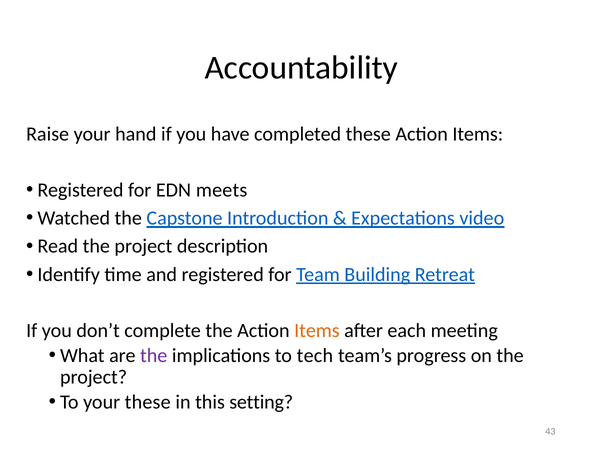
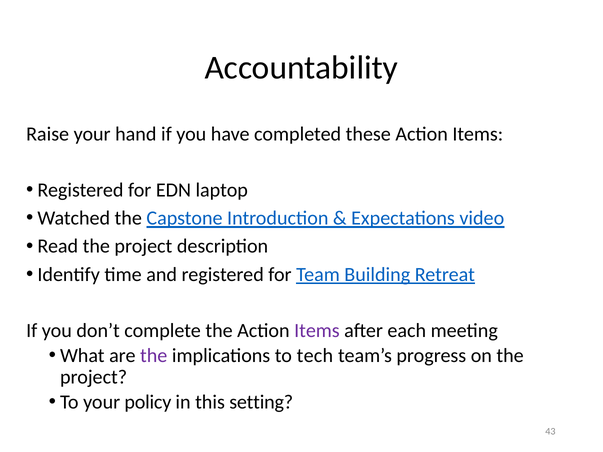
meets: meets -> laptop
Items at (317, 331) colour: orange -> purple
your these: these -> policy
